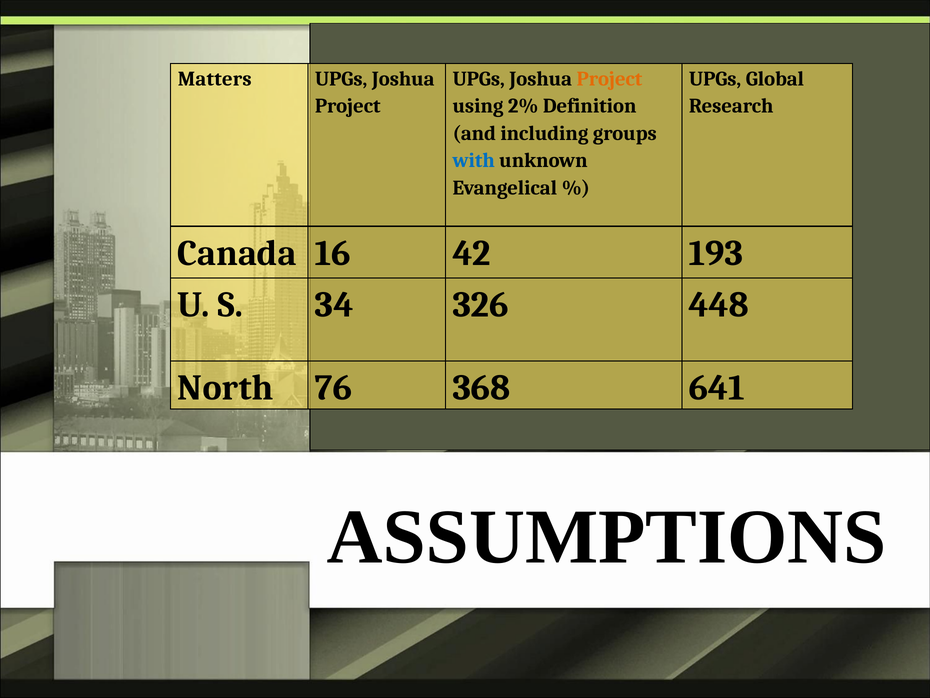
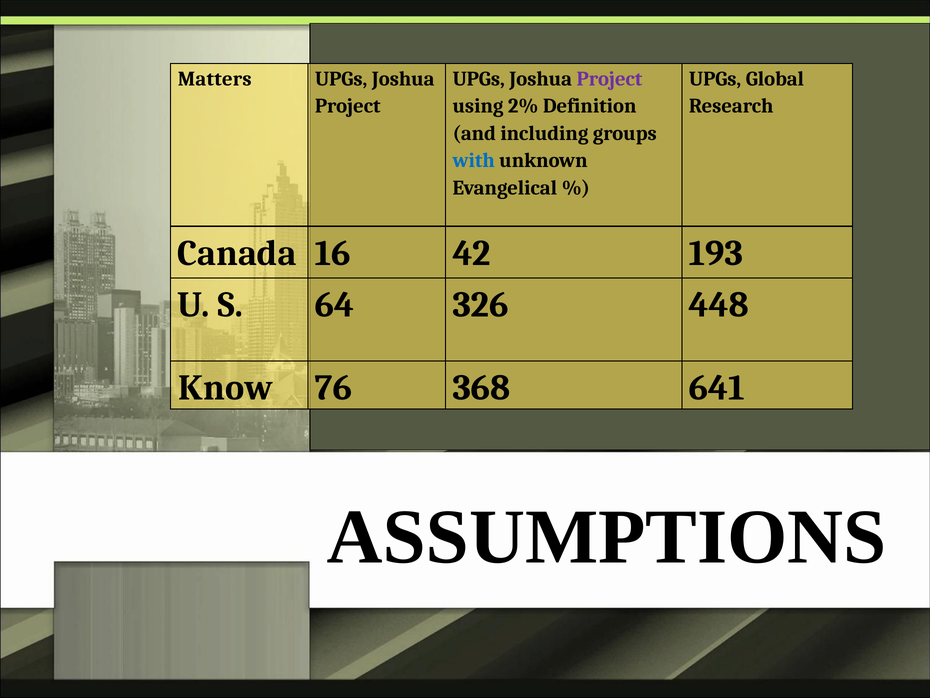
Project at (609, 79) colour: orange -> purple
34: 34 -> 64
North: North -> Know
